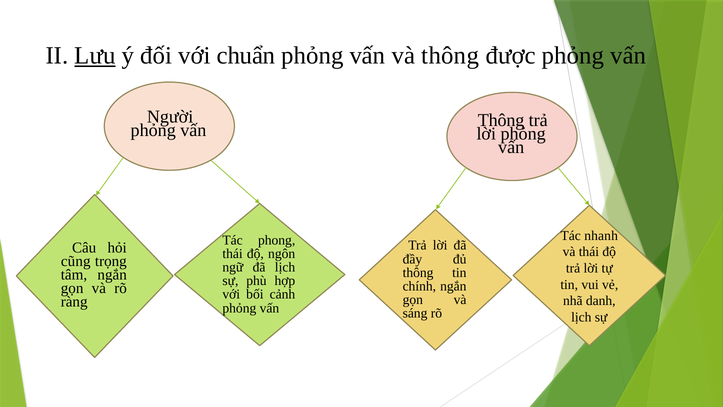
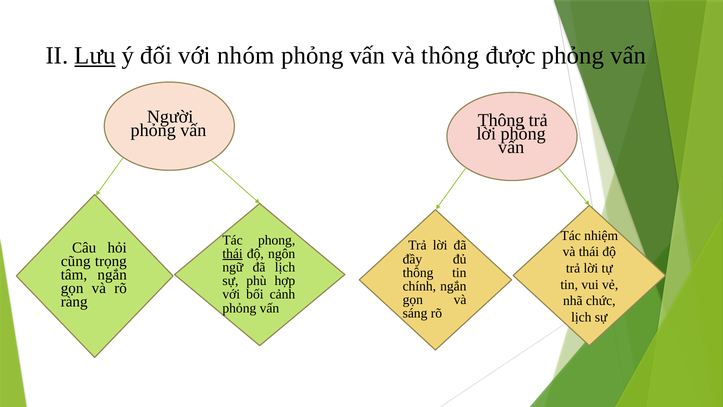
chuẩn: chuẩn -> nhóm
nhanh: nhanh -> nhiệm
thái at (233, 254) underline: none -> present
danh: danh -> chức
